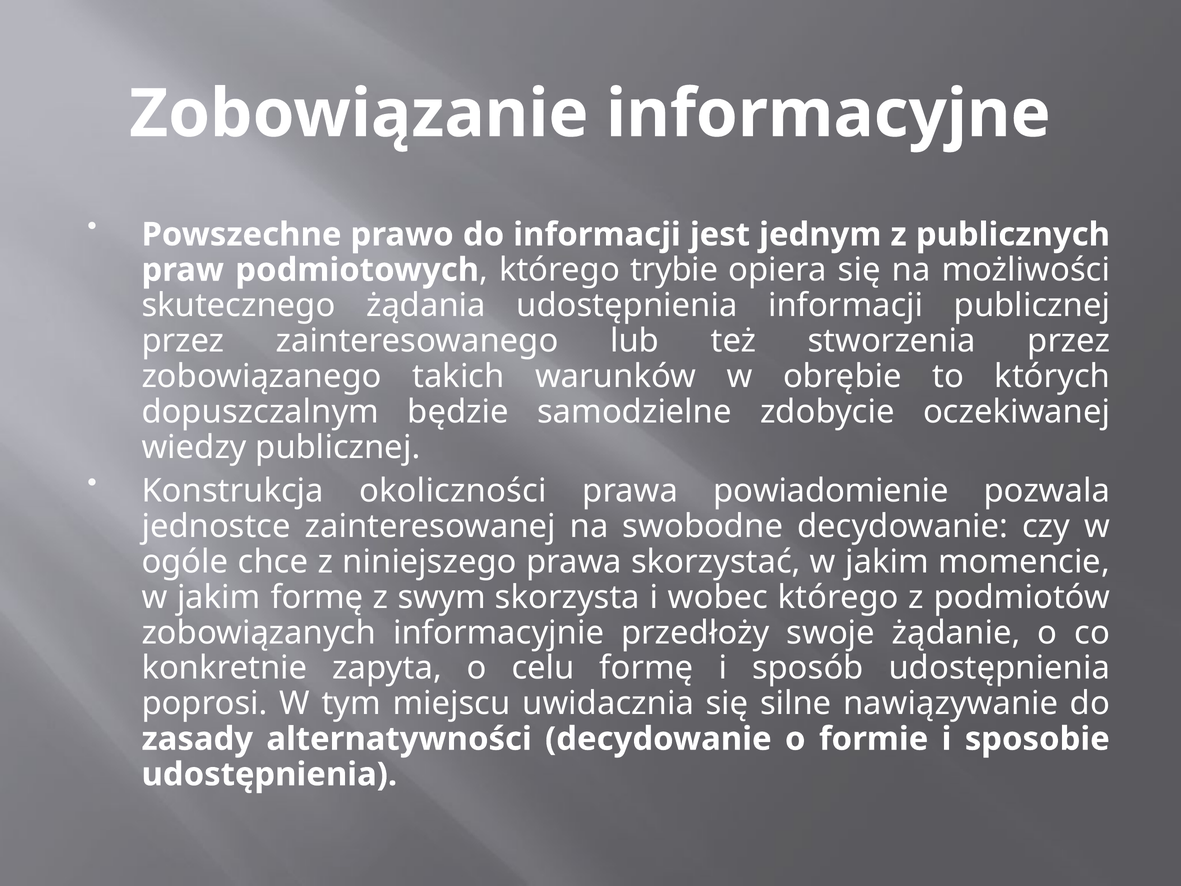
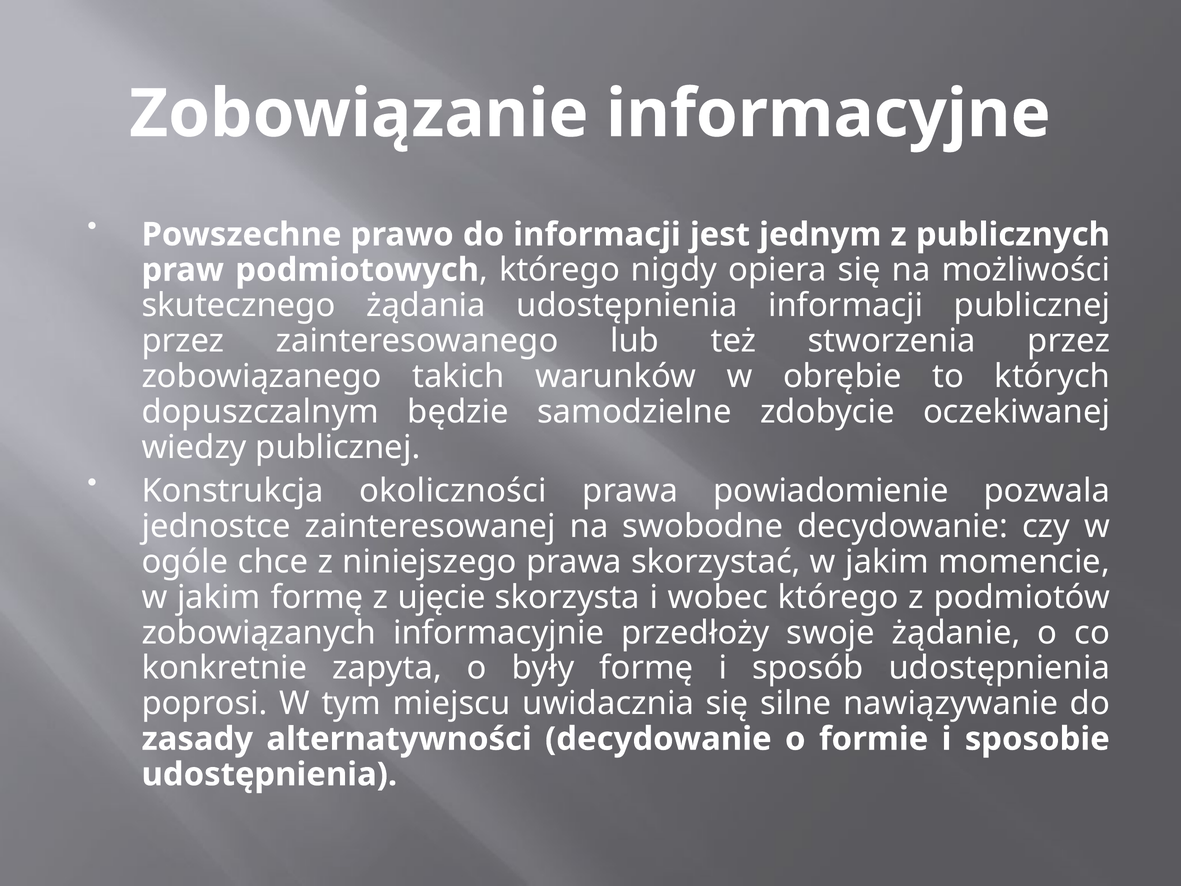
trybie: trybie -> nigdy
swym: swym -> ujęcie
celu: celu -> były
